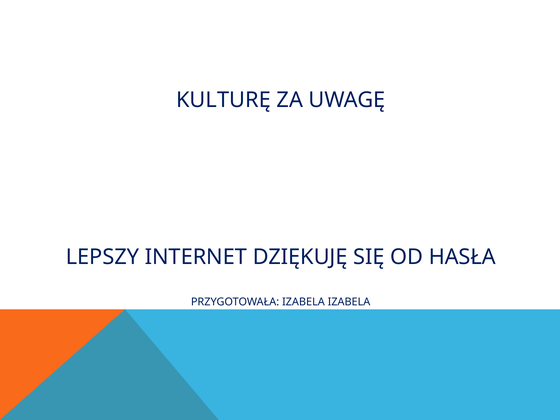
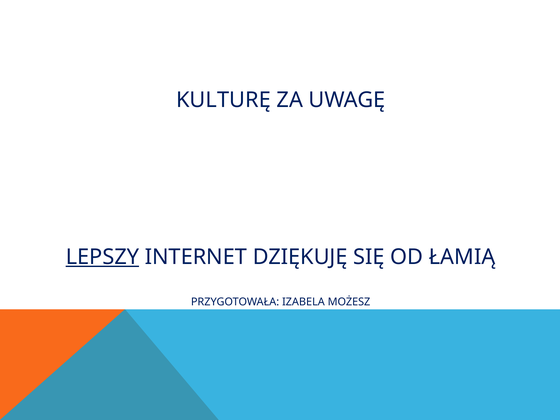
LEPSZY underline: none -> present
HASŁA: HASŁA -> ŁAMIĄ
IZABELA IZABELA: IZABELA -> MOŻESZ
